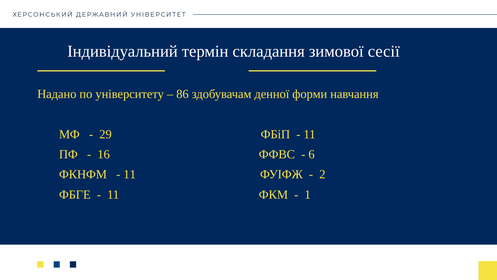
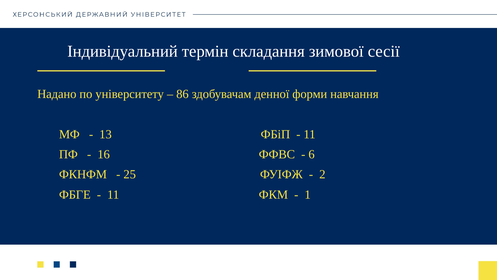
29: 29 -> 13
11 at (130, 174): 11 -> 25
